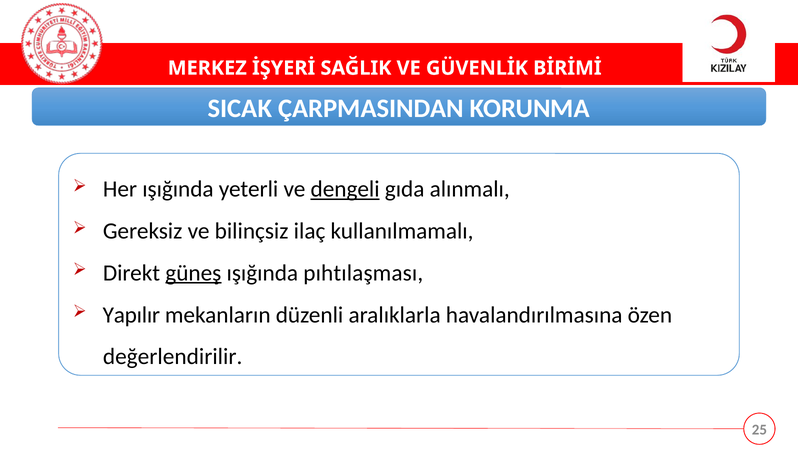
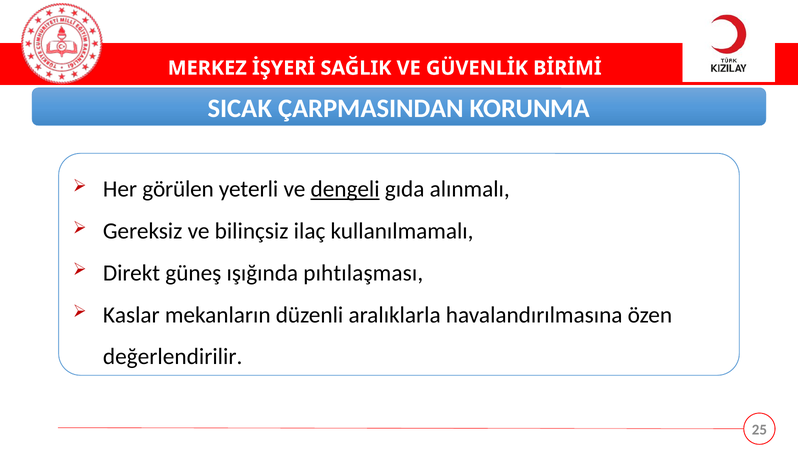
Her ışığında: ışığında -> görülen
güneş underline: present -> none
Yapılır: Yapılır -> Kaslar
